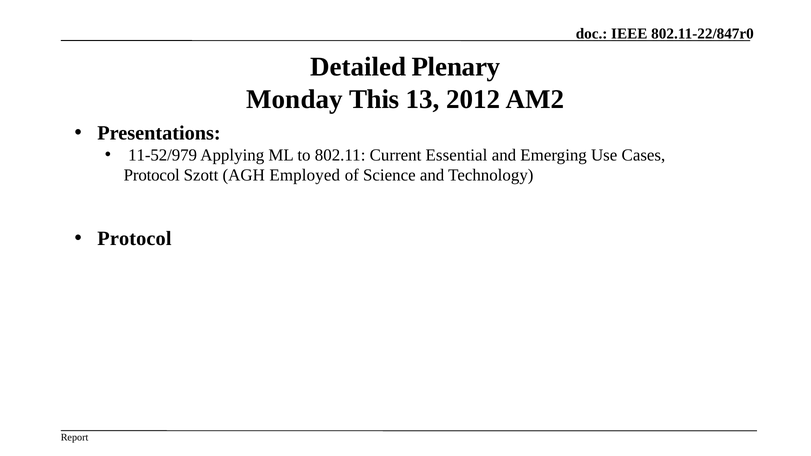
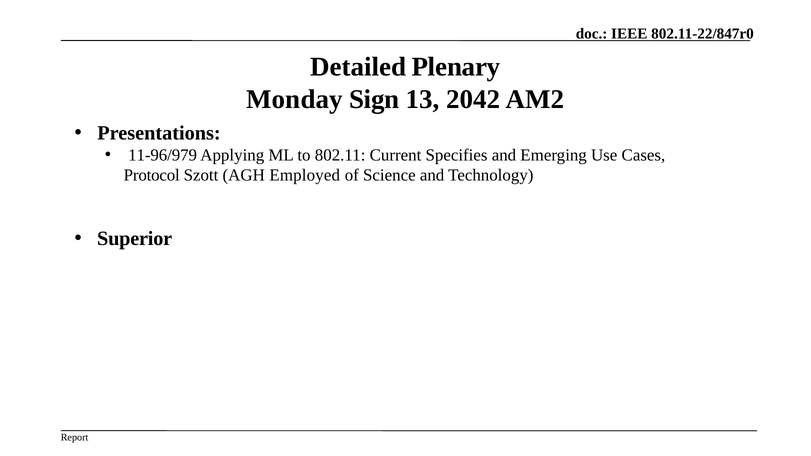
This: This -> Sign
2012: 2012 -> 2042
11-52/979: 11-52/979 -> 11-96/979
Essential: Essential -> Specifies
Protocol at (134, 239): Protocol -> Superior
